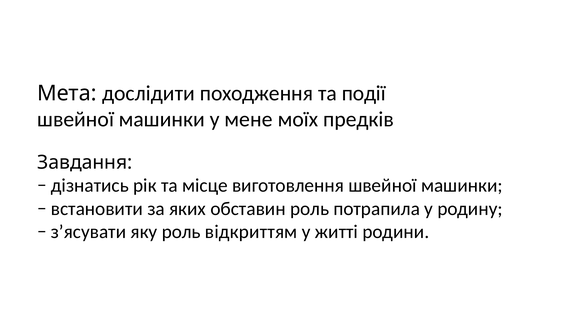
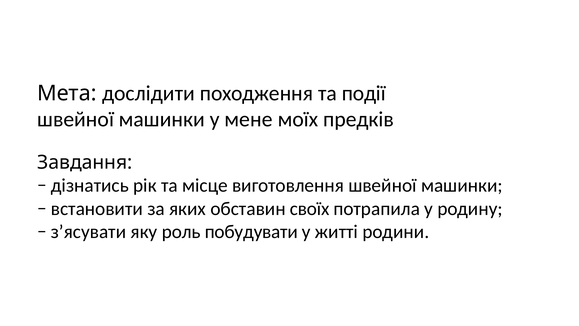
обставин роль: роль -> своїх
відкриттям: відкриттям -> побудувати
